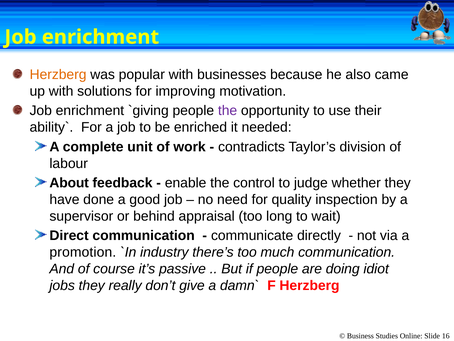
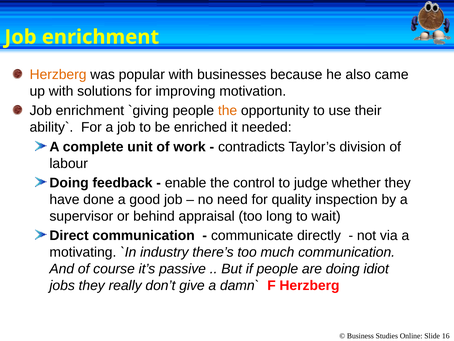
the at (228, 111) colour: purple -> orange
About at (69, 183): About -> Doing
promotion: promotion -> motivating
